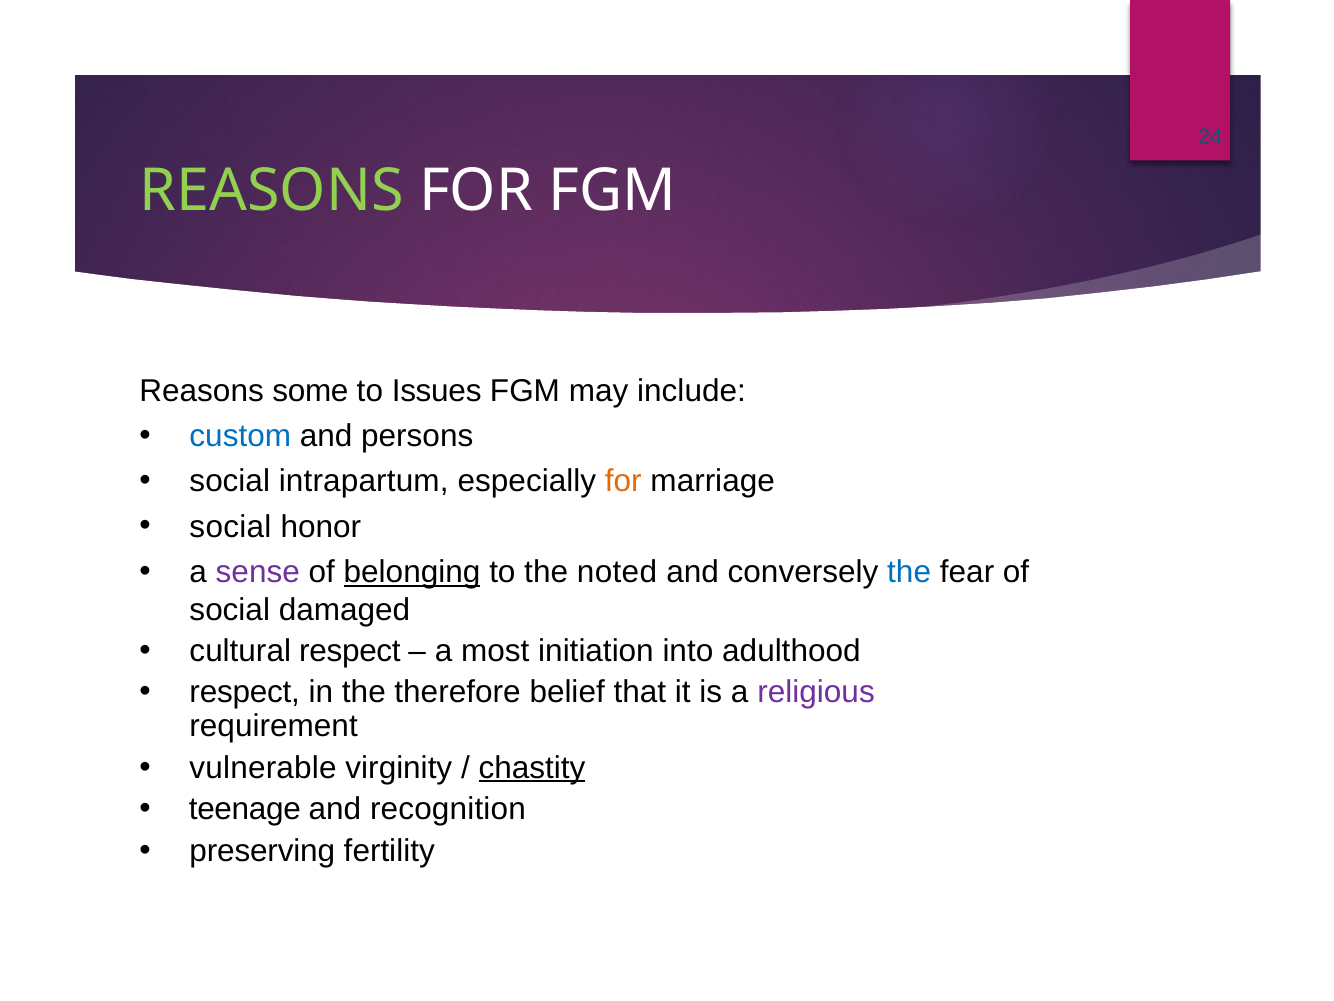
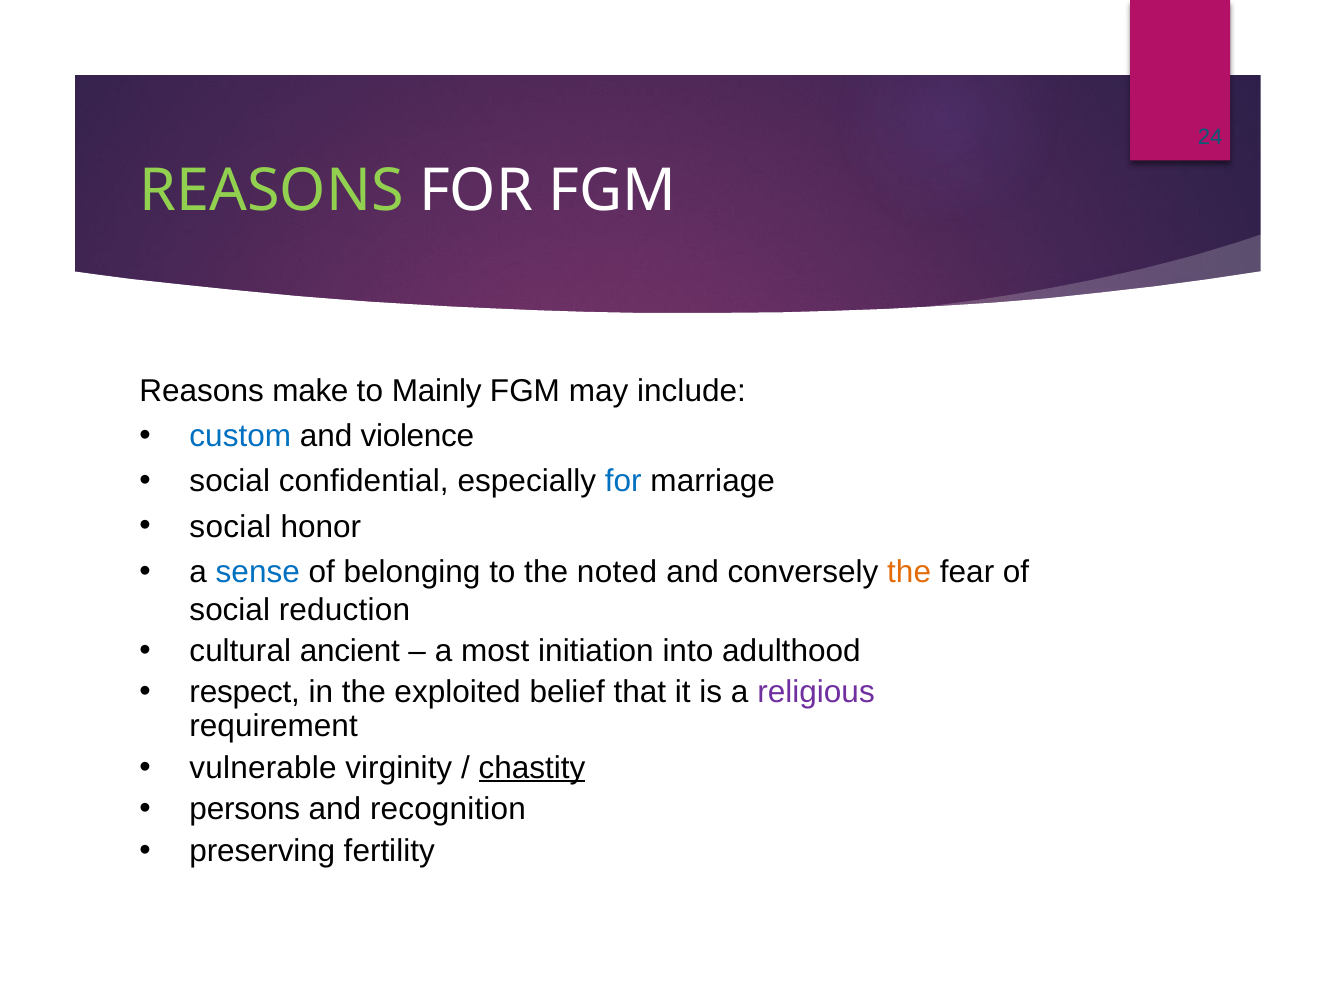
some: some -> make
Issues: Issues -> Mainly
persons: persons -> violence
intrapartum: intrapartum -> confidential
for at (623, 481) colour: orange -> blue
sense colour: purple -> blue
belonging underline: present -> none
the at (909, 572) colour: blue -> orange
damaged: damaged -> reduction
cultural respect: respect -> ancient
therefore: therefore -> exploited
teenage: teenage -> persons
